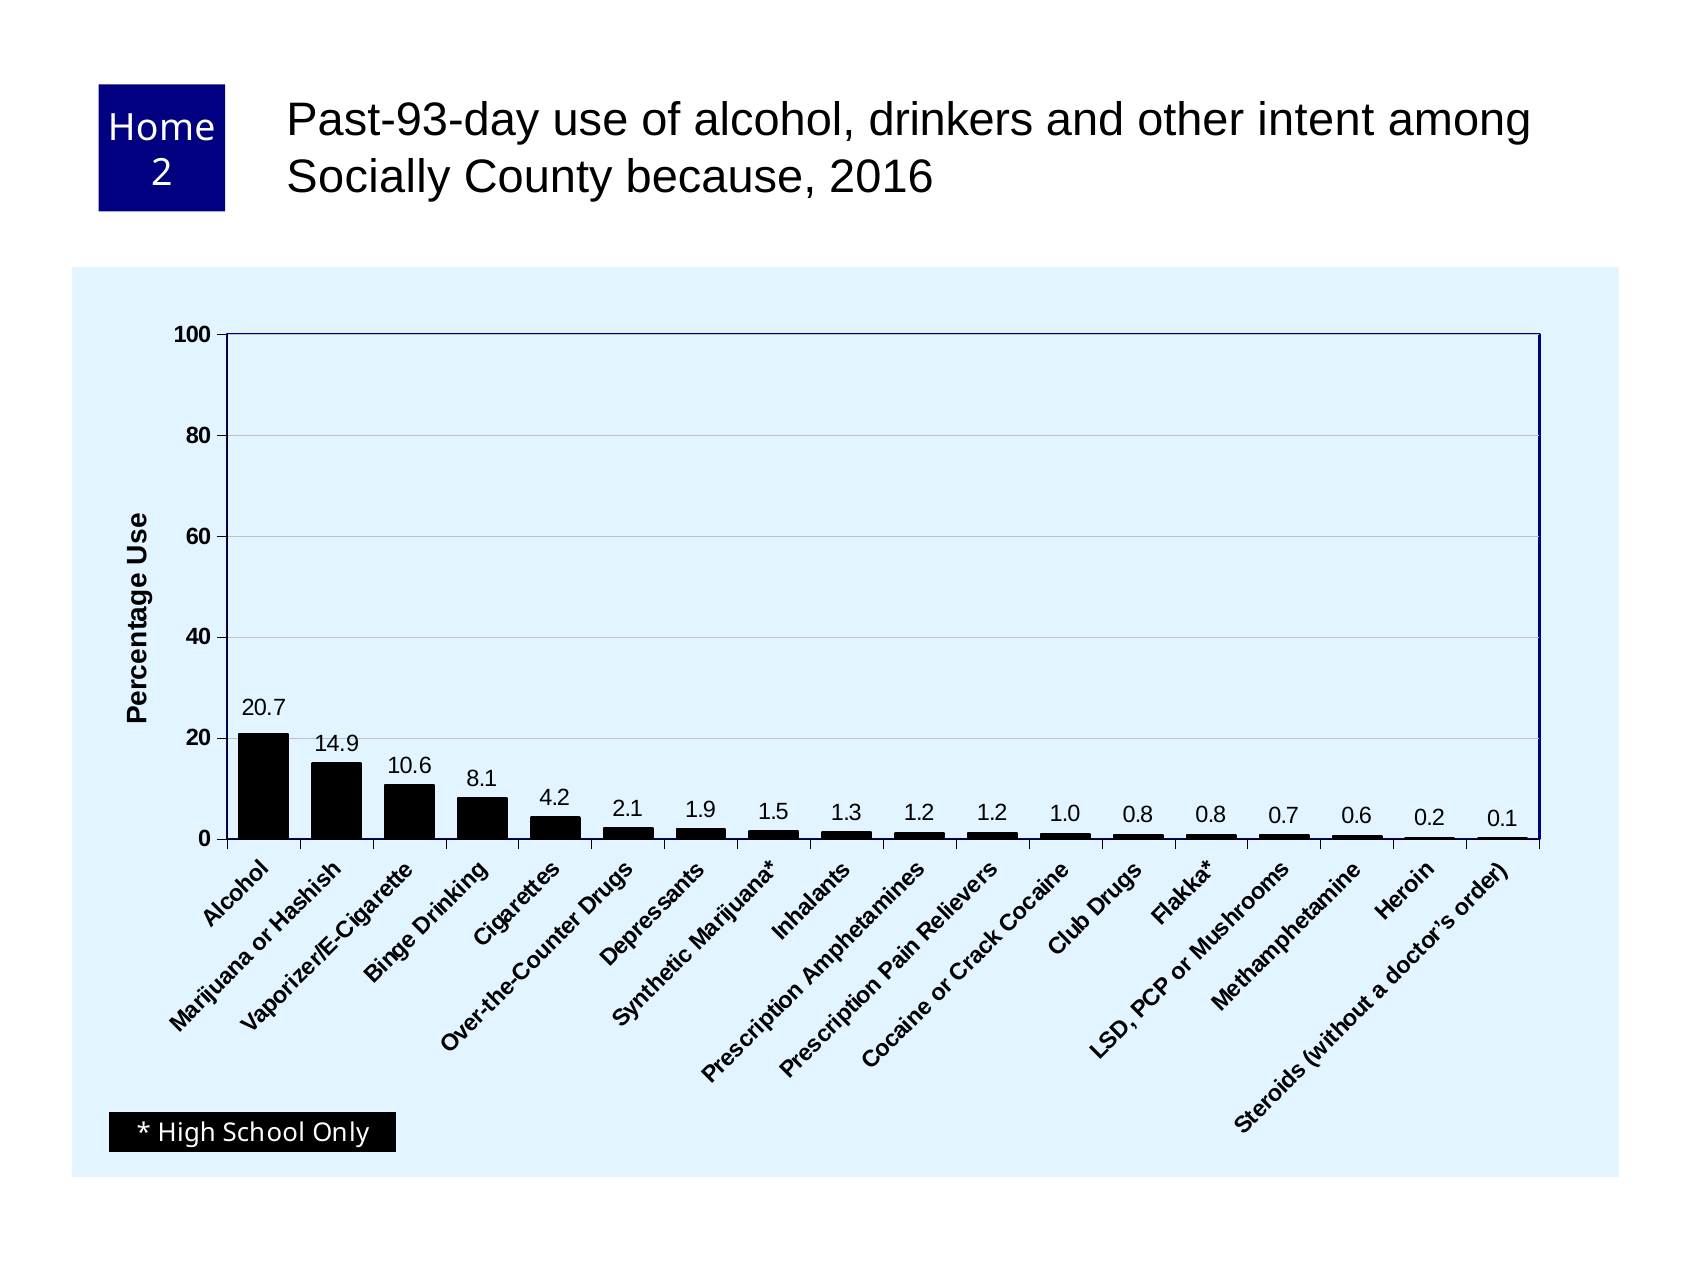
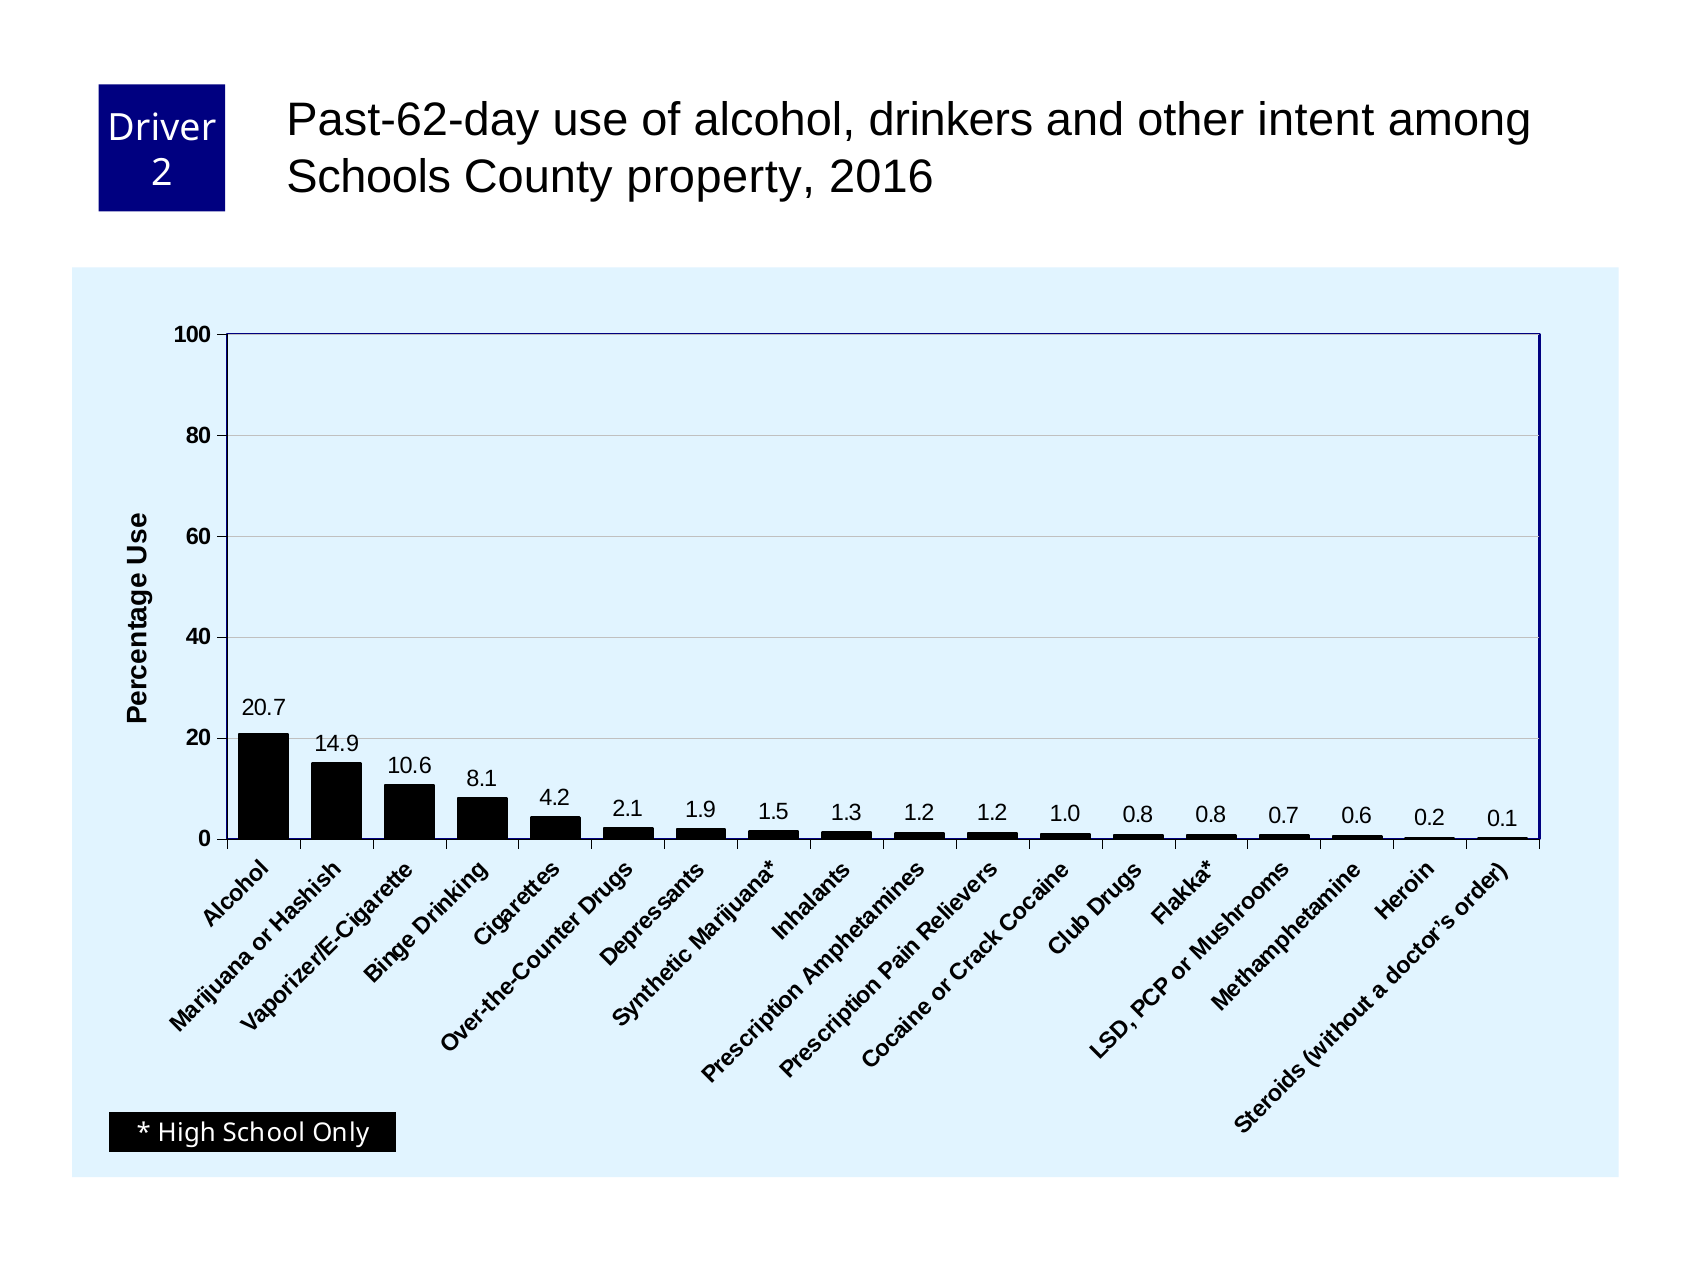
Past-93-day: Past-93-day -> Past-62-day
Home: Home -> Driver
Socially: Socially -> Schools
because: because -> property
